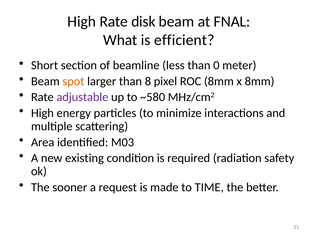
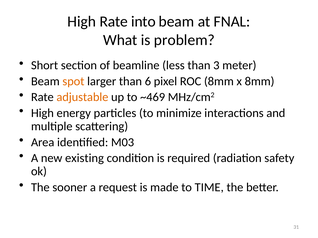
disk: disk -> into
efficient: efficient -> problem
0: 0 -> 3
8: 8 -> 6
adjustable colour: purple -> orange
~580: ~580 -> ~469
